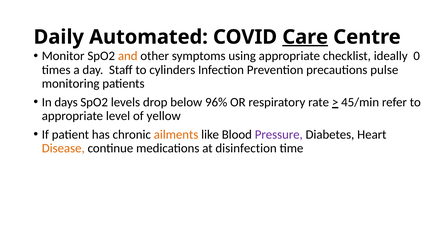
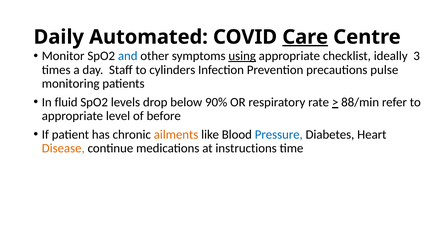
and colour: orange -> blue
using underline: none -> present
0: 0 -> 3
days: days -> fluid
96%: 96% -> 90%
45/min: 45/min -> 88/min
yellow: yellow -> before
Pressure colour: purple -> blue
disinfection: disinfection -> instructions
